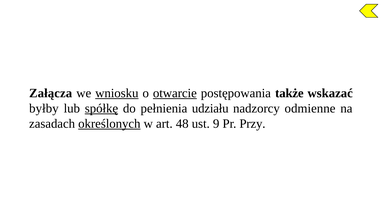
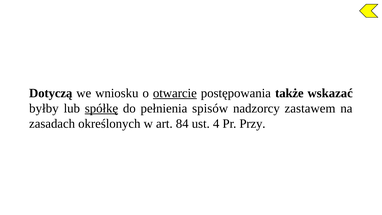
Załącza: Załącza -> Dotyczą
wniosku underline: present -> none
udziału: udziału -> spisów
odmienne: odmienne -> zastawem
określonych underline: present -> none
48: 48 -> 84
9: 9 -> 4
